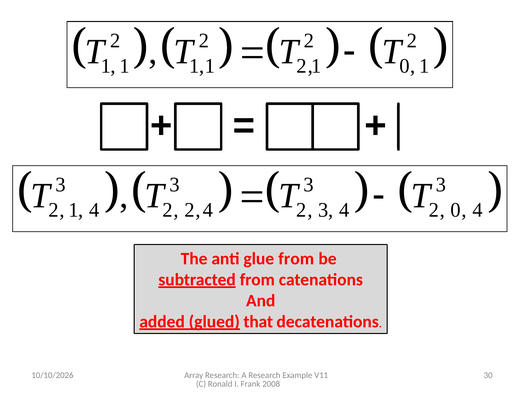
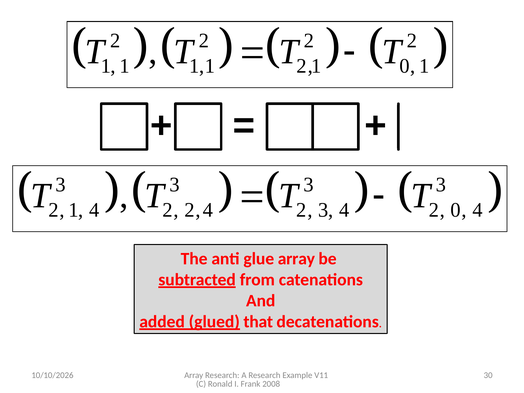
glue from: from -> array
